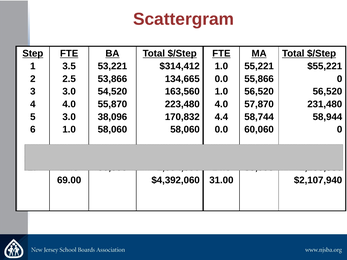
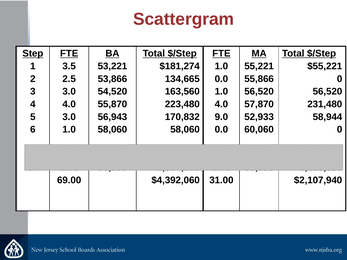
$314,412: $314,412 -> $181,274
38,096: 38,096 -> 56,943
4.4: 4.4 -> 9.0
58,744: 58,744 -> 52,933
